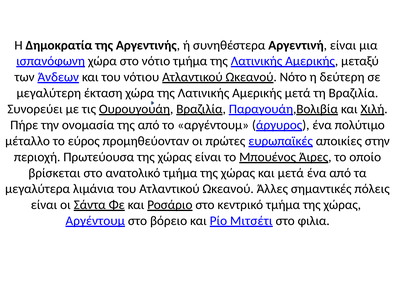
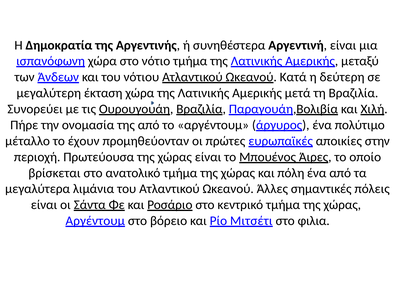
Νότο: Νότο -> Κατά
εύρος: εύρος -> έχουν
και μετά: μετά -> πόλη
